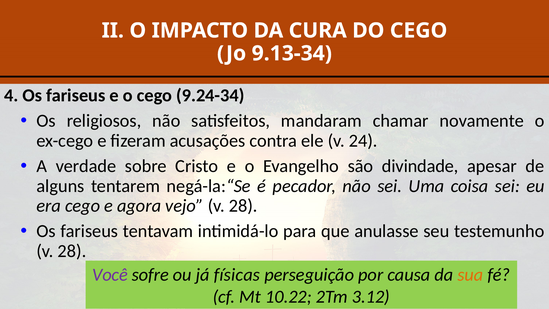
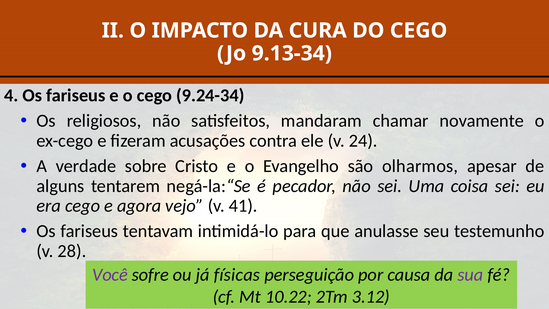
divindade: divindade -> olharmos
vejo v 28: 28 -> 41
sua colour: orange -> purple
